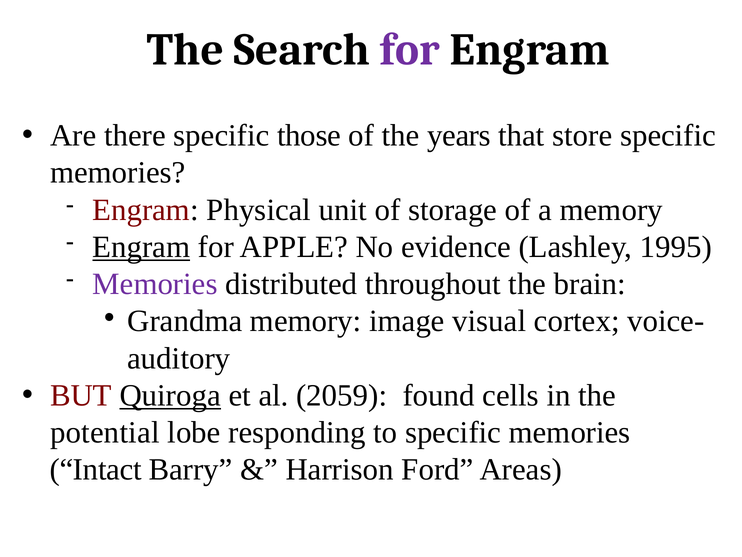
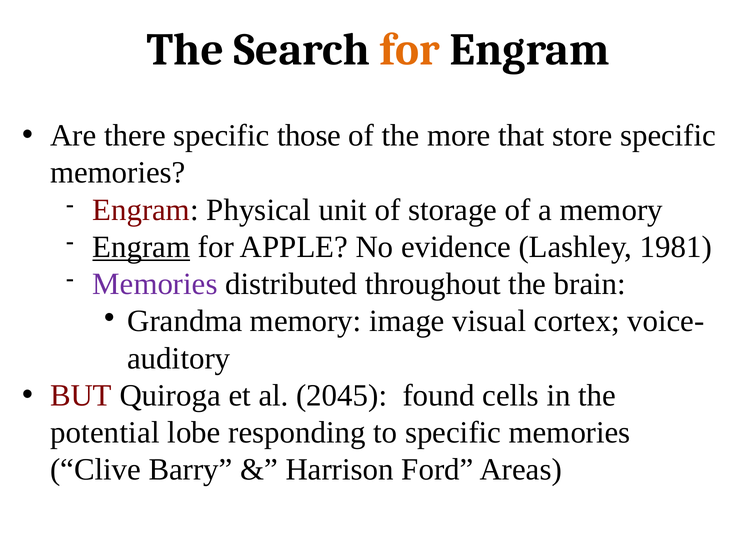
for at (410, 50) colour: purple -> orange
years: years -> more
1995: 1995 -> 1981
Quiroga underline: present -> none
2059: 2059 -> 2045
Intact: Intact -> Clive
